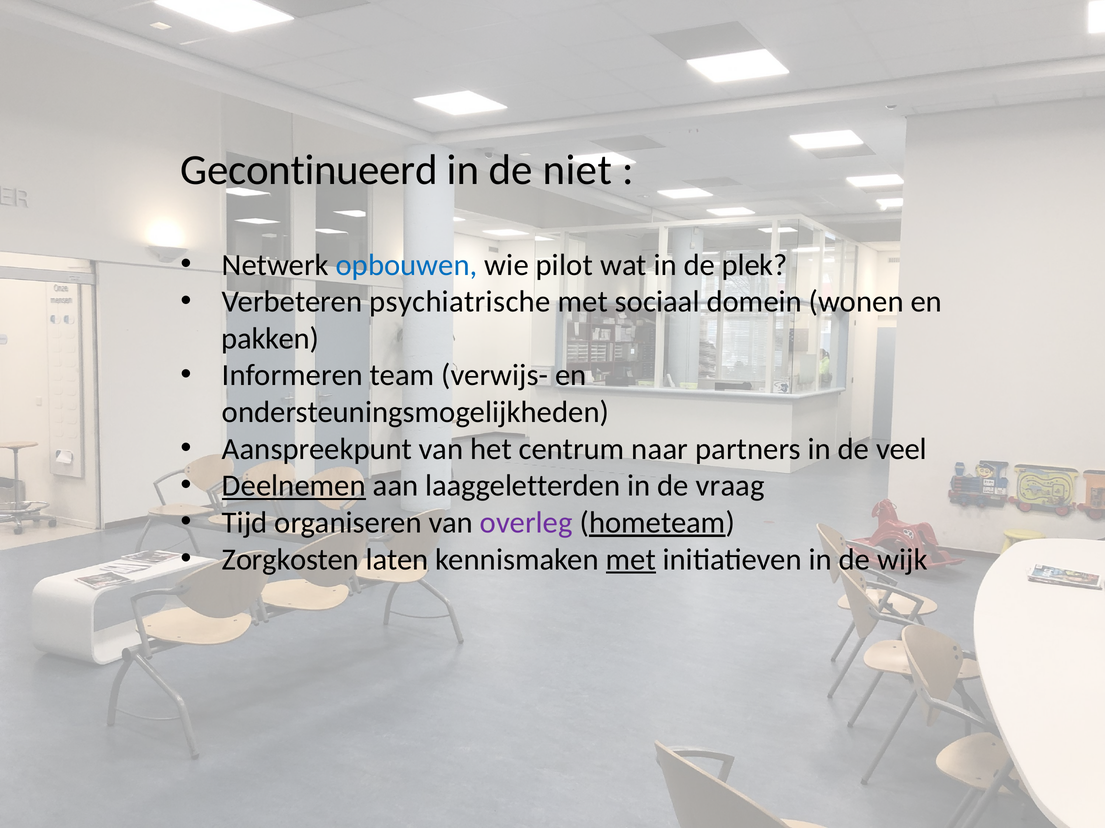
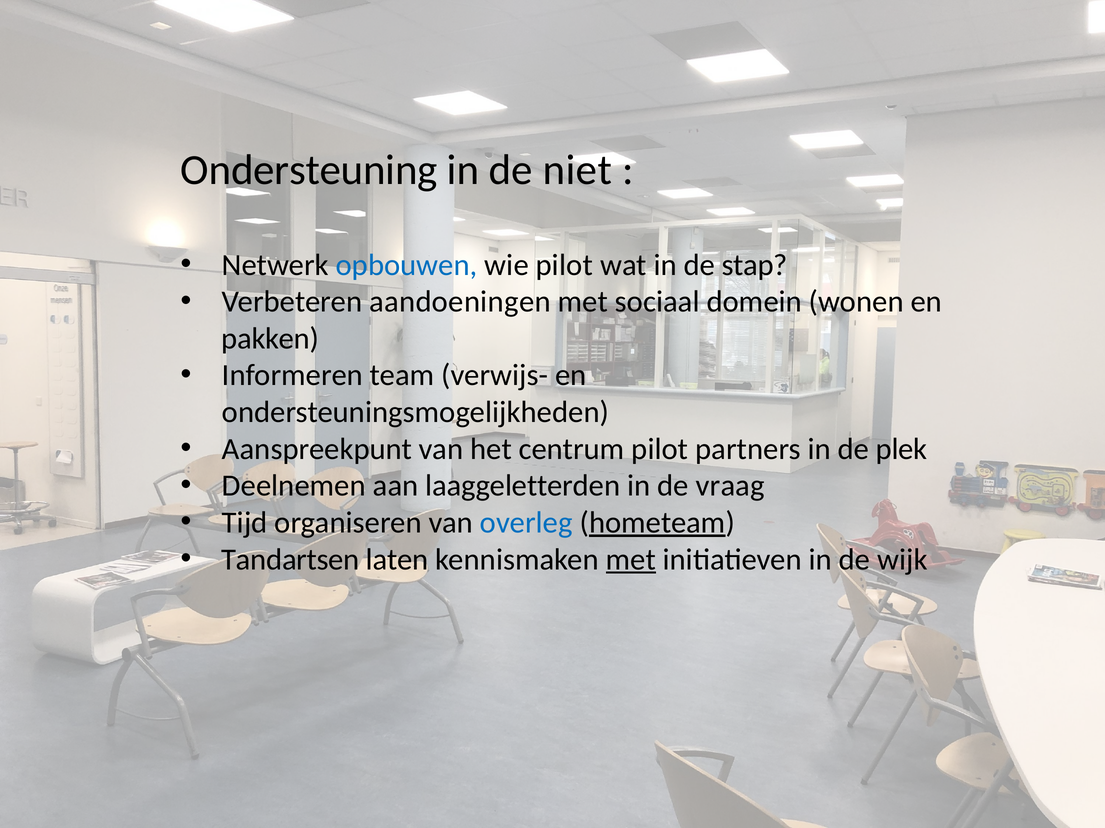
Gecontinueerd: Gecontinueerd -> Ondersteuning
plek: plek -> stap
psychiatrische: psychiatrische -> aandoeningen
centrum naar: naar -> pilot
veel: veel -> plek
Deelnemen underline: present -> none
overleg colour: purple -> blue
Zorgkosten: Zorgkosten -> Tandartsen
